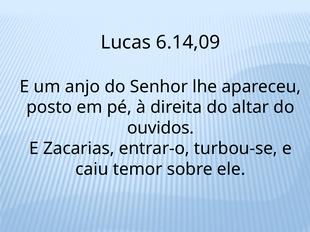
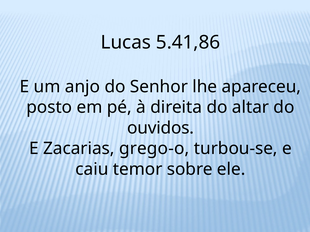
6.14,09: 6.14,09 -> 5.41,86
entrar-o: entrar-o -> grego-o
